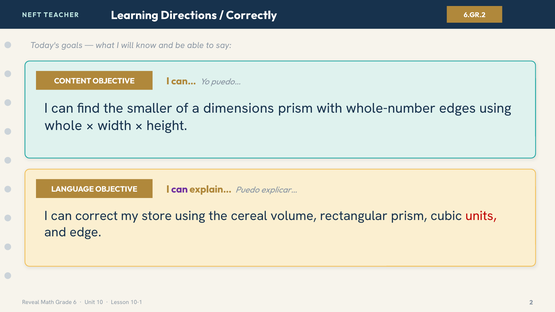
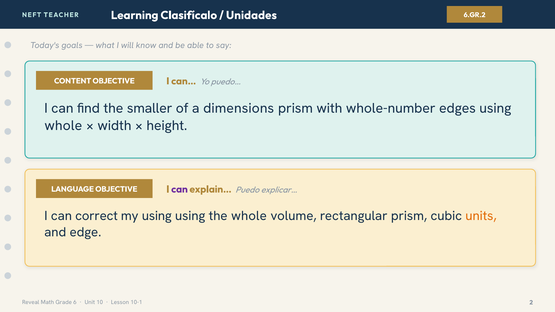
Directions: Directions -> Clasifícalo
Correctly: Correctly -> Unidades
my store: store -> using
the cereal: cereal -> whole
units colour: red -> orange
